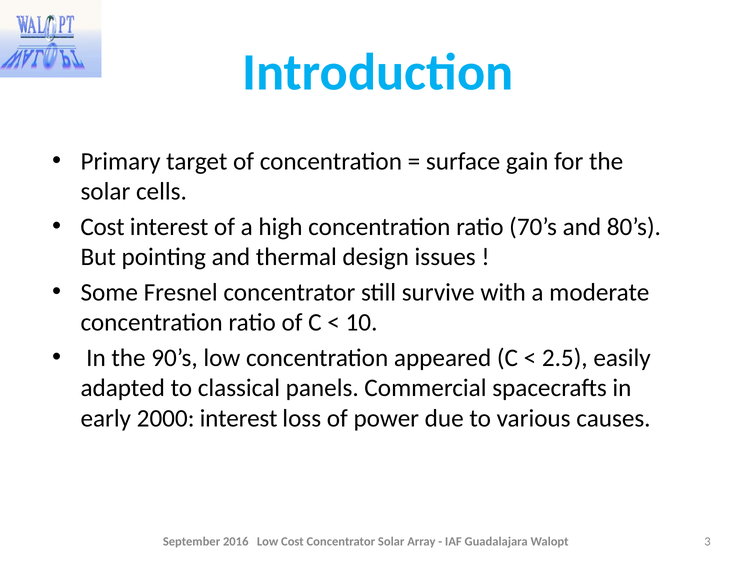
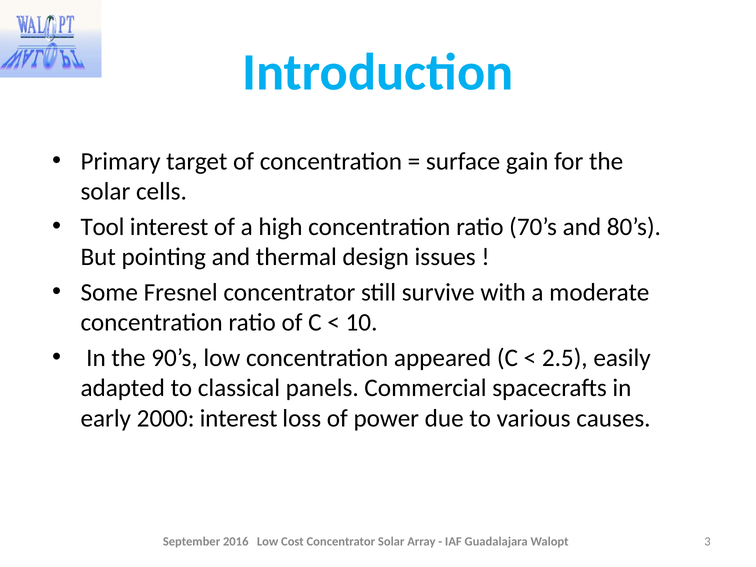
Cost at (102, 227): Cost -> Tool
